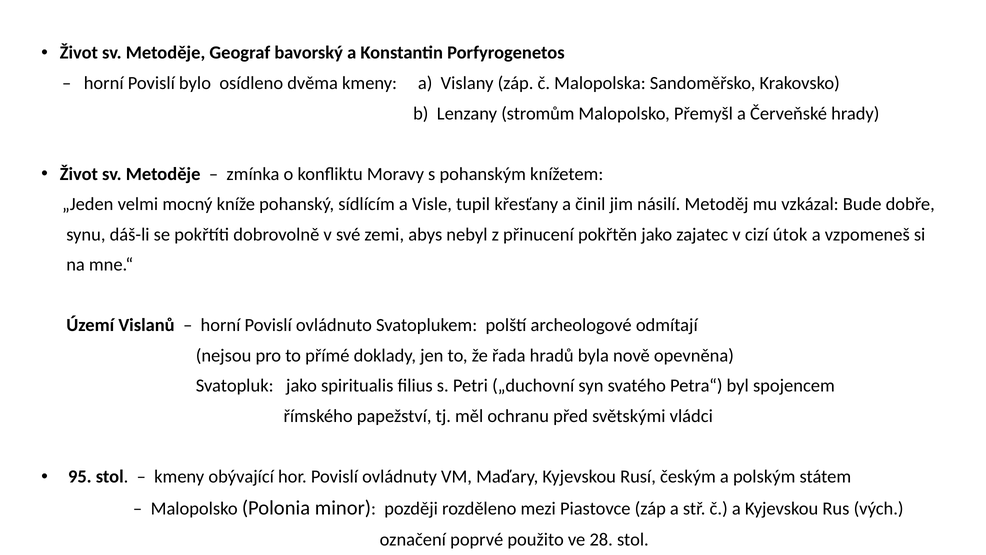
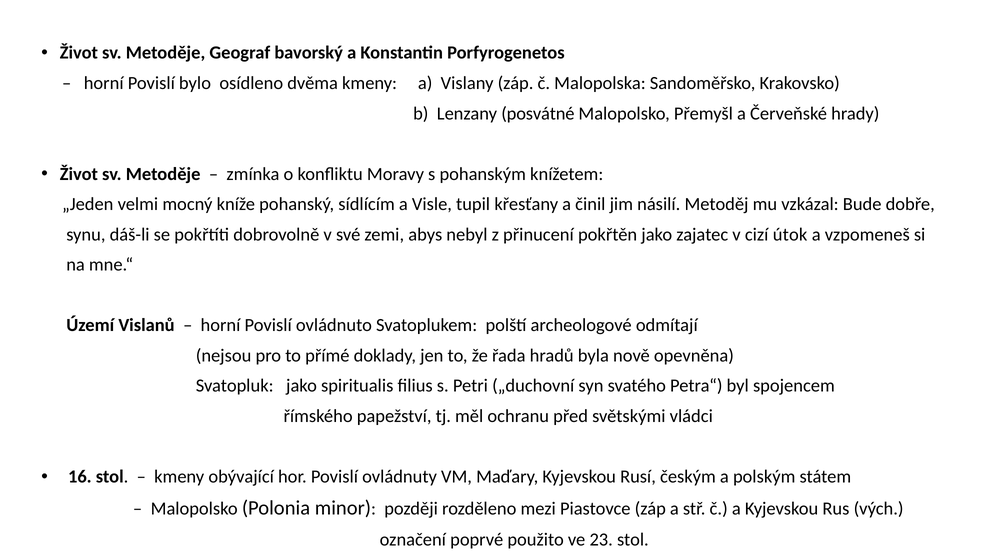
stromům: stromům -> posvátné
95: 95 -> 16
28: 28 -> 23
